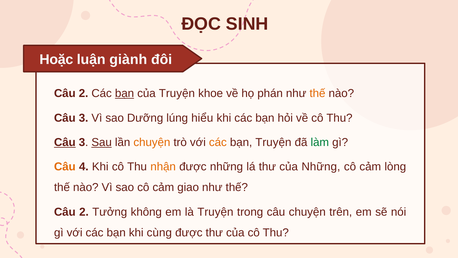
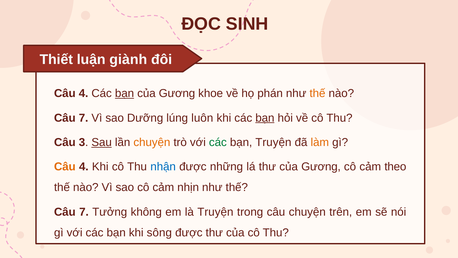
Hoặc: Hoặc -> Thiết
2 at (84, 93): 2 -> 4
Truyện at (177, 93): Truyện -> Gương
3 at (84, 118): 3 -> 7
hiểu: hiểu -> luôn
bạn at (265, 118) underline: none -> present
Câu at (65, 142) underline: present -> none
các at (218, 142) colour: orange -> green
làm colour: green -> orange
nhận colour: orange -> blue
thư của Những: Những -> Gương
lòng: lòng -> theo
giao: giao -> nhịn
2 at (84, 212): 2 -> 7
cùng: cùng -> sông
